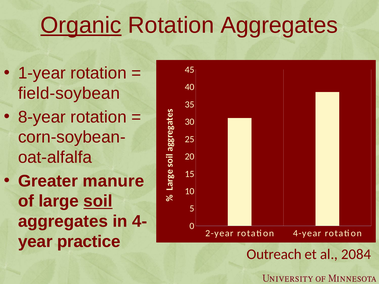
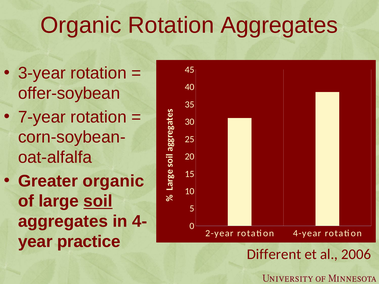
Organic at (81, 25) underline: present -> none
1-year: 1-year -> 3-year
field-soybean: field-soybean -> offer-soybean
8-year: 8-year -> 7-year
Greater manure: manure -> organic
Outreach: Outreach -> Different
2084: 2084 -> 2006
